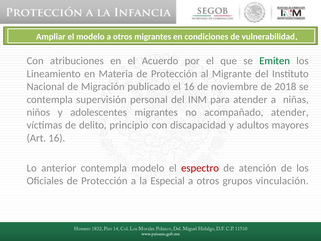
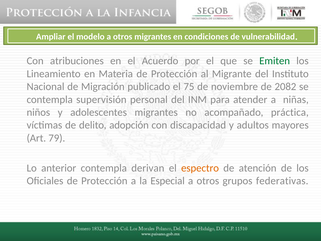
el 16: 16 -> 75
2018: 2018 -> 2082
acompañado atender: atender -> práctica
principio: principio -> adopción
Art 16: 16 -> 79
contempla modelo: modelo -> derivan
espectro colour: red -> orange
vinculación: vinculación -> federativas
